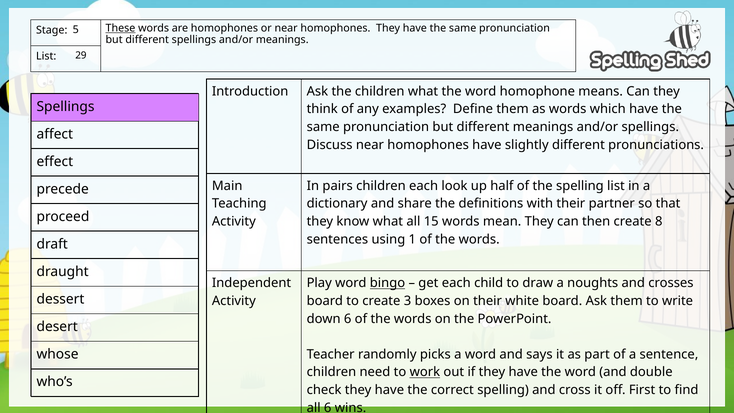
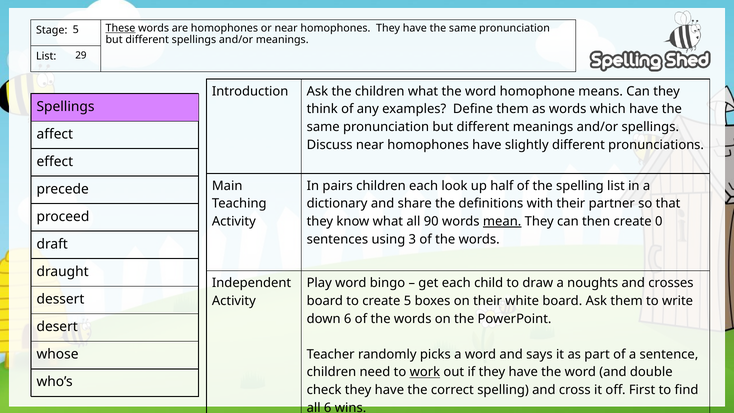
15: 15 -> 90
mean underline: none -> present
8: 8 -> 0
1: 1 -> 3
bingo underline: present -> none
create 3: 3 -> 5
